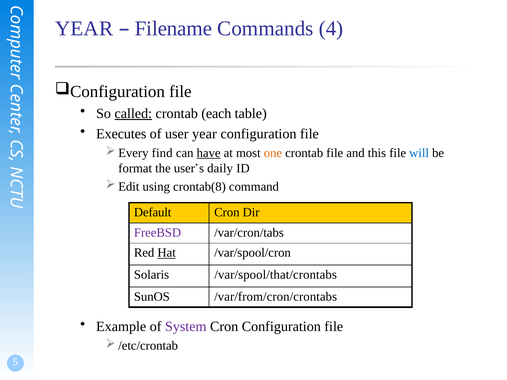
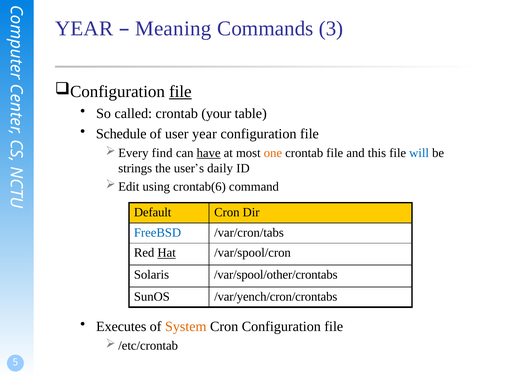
Filename: Filename -> Meaning
4: 4 -> 3
file at (180, 92) underline: none -> present
called underline: present -> none
each: each -> your
Executes: Executes -> Schedule
format: format -> strings
crontab(8: crontab(8 -> crontab(6
FreeBSD colour: purple -> blue
/var/spool/that/crontabs: /var/spool/that/crontabs -> /var/spool/other/crontabs
/var/from/cron/crontabs: /var/from/cron/crontabs -> /var/yench/cron/crontabs
Example: Example -> Executes
System colour: purple -> orange
